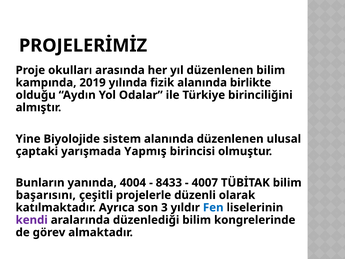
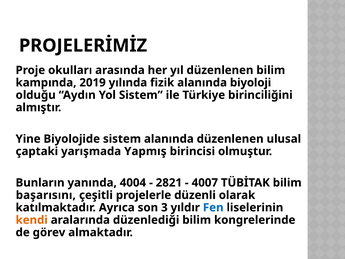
birlikte: birlikte -> biyoloji
Yol Odalar: Odalar -> Sistem
8433: 8433 -> 2821
kendi colour: purple -> orange
